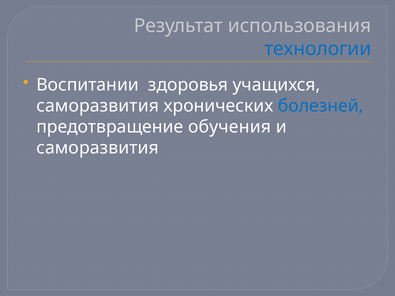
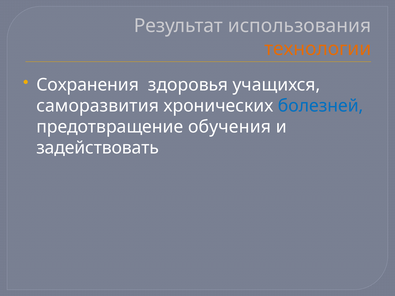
технологии colour: blue -> orange
Воспитании: Воспитании -> Сохранения
саморазвития at (98, 148): саморазвития -> задействовать
